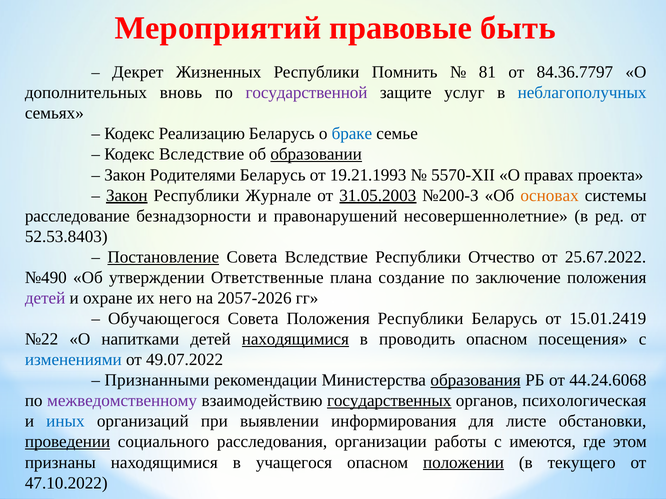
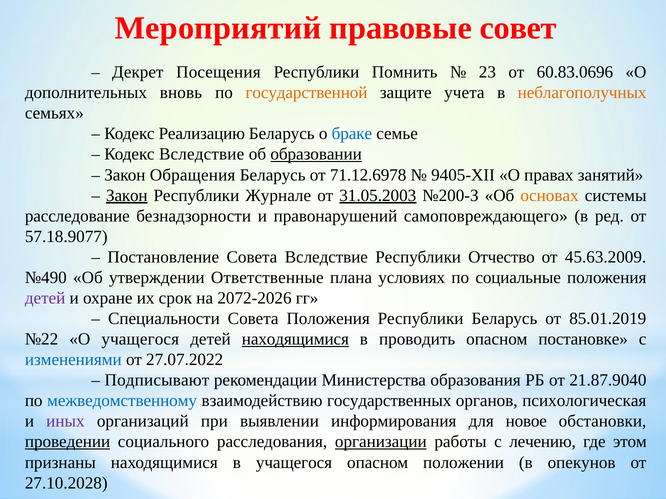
быть: быть -> совет
Жизненных: Жизненных -> Посещения
81: 81 -> 23
84.36.7797: 84.36.7797 -> 60.83.0696
государственной colour: purple -> orange
услуг: услуг -> учета
неблагополучных colour: blue -> orange
Родителями: Родителями -> Обращения
19.21.1993: 19.21.1993 -> 71.12.6978
5570-XII: 5570-XII -> 9405-XII
проекта: проекта -> занятий
несовершеннолетние: несовершеннолетние -> самоповреждающего
52.53.8403: 52.53.8403 -> 57.18.9077
Постановление underline: present -> none
25.67.2022: 25.67.2022 -> 45.63.2009
создание: создание -> условиях
заключение: заключение -> социальные
него: него -> срок
2057-2026: 2057-2026 -> 2072-2026
Обучающегося: Обучающегося -> Специальности
15.01.2419: 15.01.2419 -> 85.01.2019
О напитками: напитками -> учащегося
посещения: посещения -> постановке
49.07.2022: 49.07.2022 -> 27.07.2022
Признанными: Признанными -> Подписывают
образования underline: present -> none
44.24.6068: 44.24.6068 -> 21.87.9040
межведомственному colour: purple -> blue
государственных underline: present -> none
иных colour: blue -> purple
листе: листе -> новое
организации underline: none -> present
имеются: имеются -> лечению
положении underline: present -> none
текущего: текущего -> опекунов
47.10.2022: 47.10.2022 -> 27.10.2028
